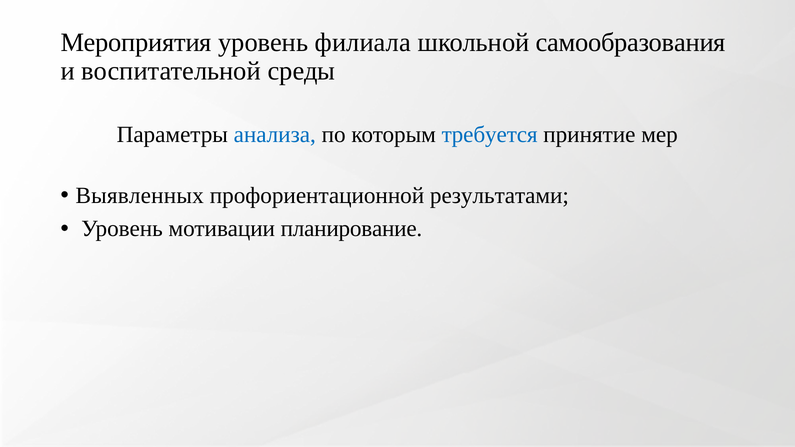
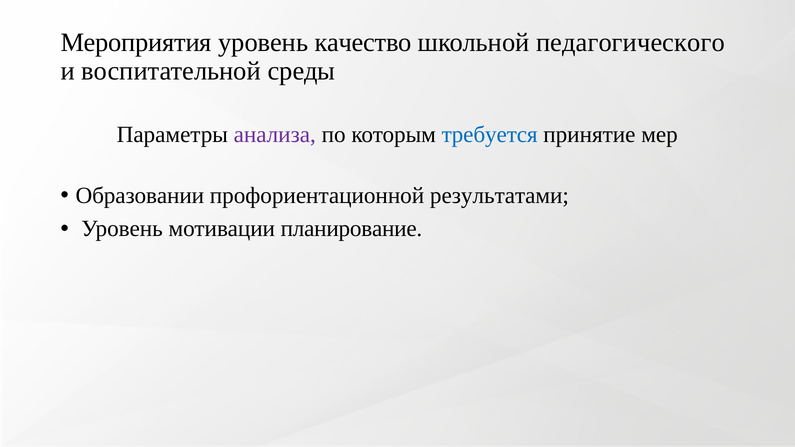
филиала: филиала -> качество
самообразования: самообразования -> педагогического
анализа colour: blue -> purple
Выявленных: Выявленных -> Образовании
